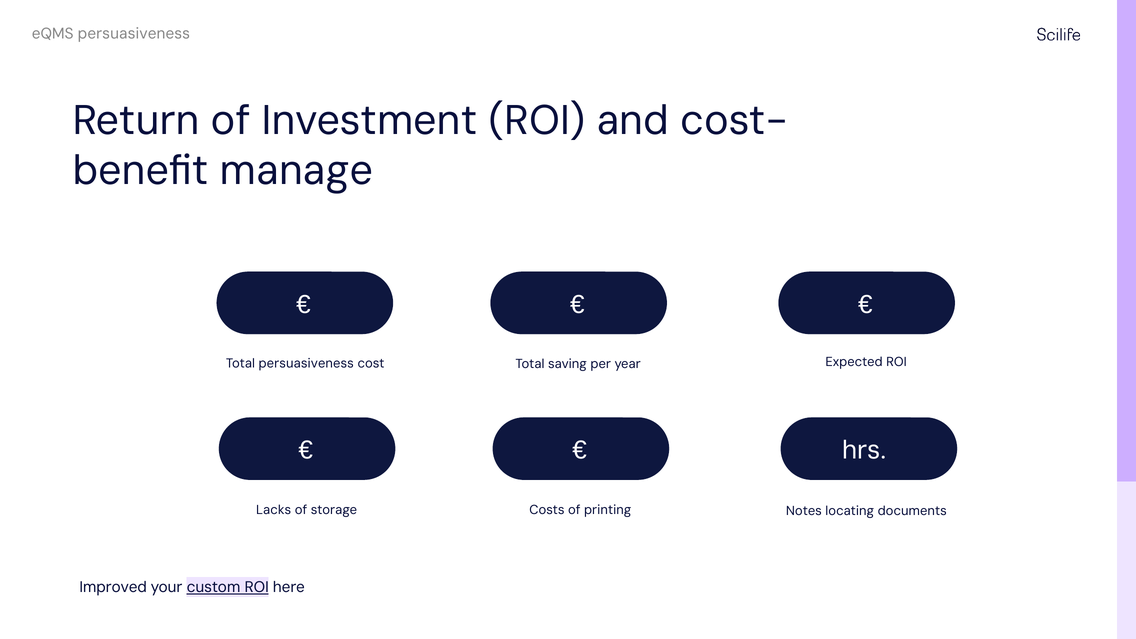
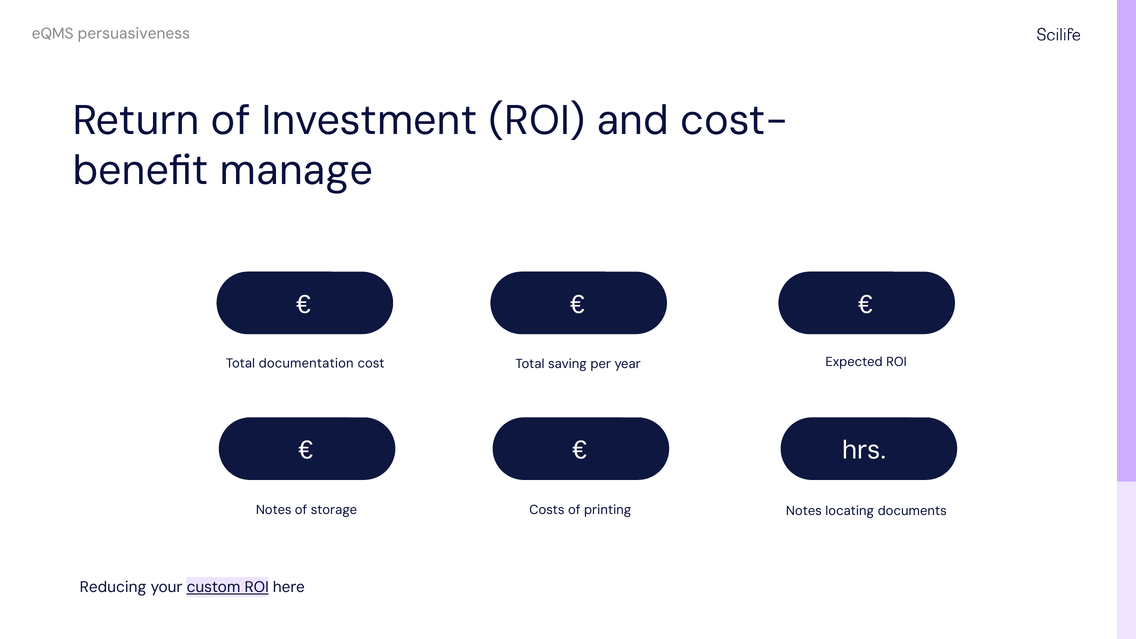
Total persuasiveness: persuasiveness -> documentation
Lacks at (274, 510): Lacks -> Notes
Improved: Improved -> Reducing
